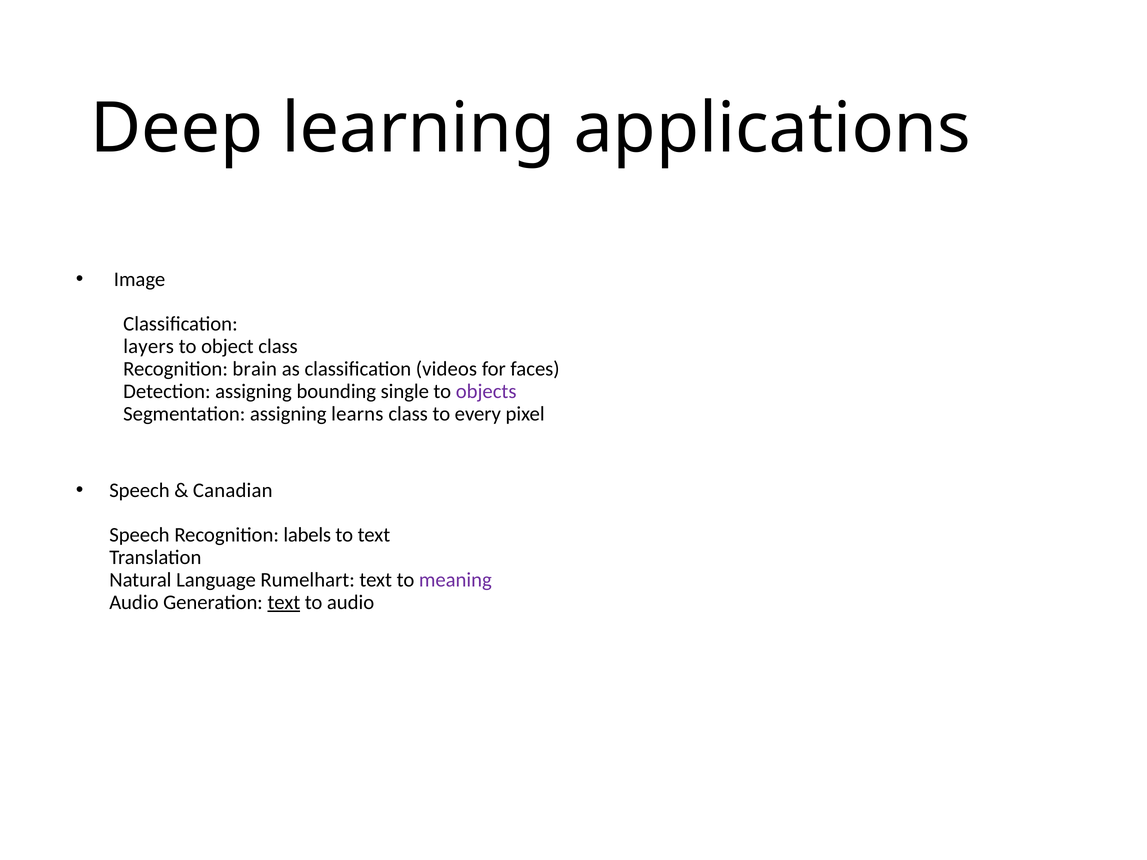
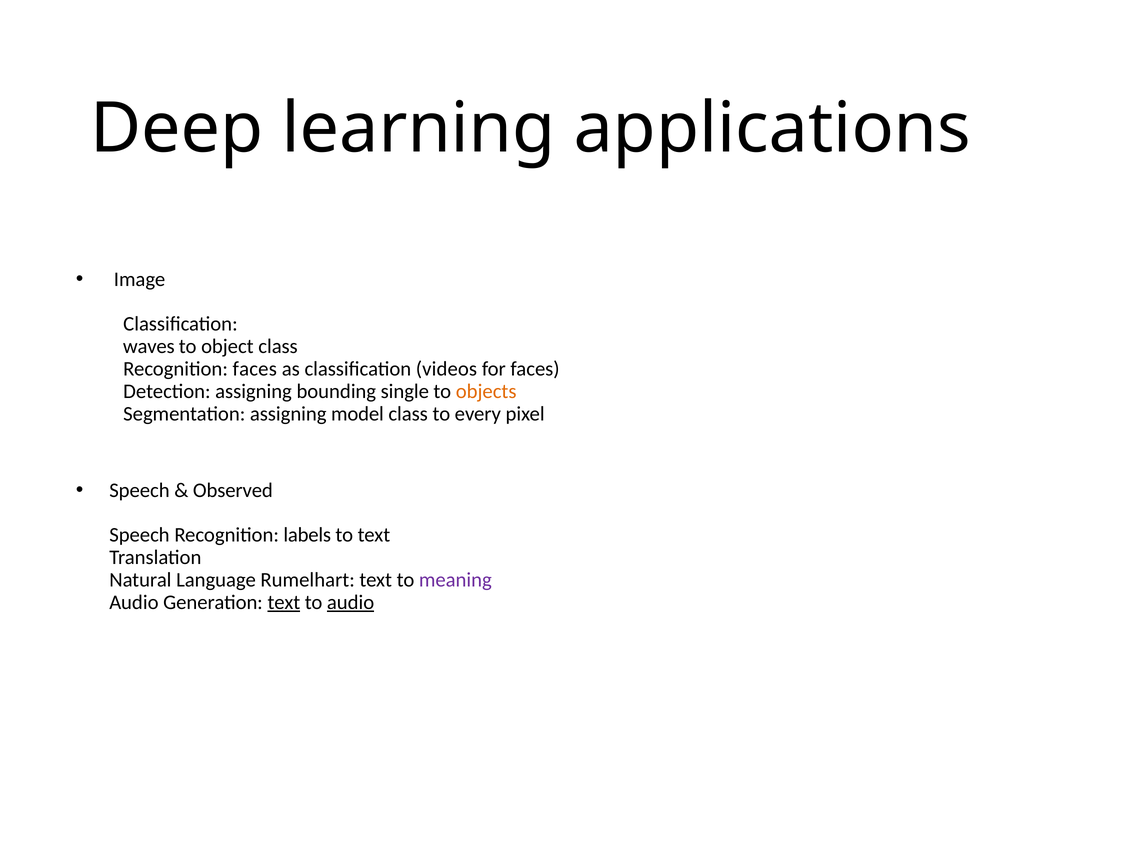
layers: layers -> waves
Recognition brain: brain -> faces
objects colour: purple -> orange
learns: learns -> model
Canadian: Canadian -> Observed
audio at (351, 602) underline: none -> present
